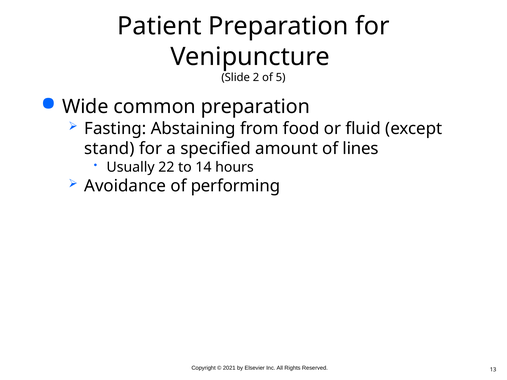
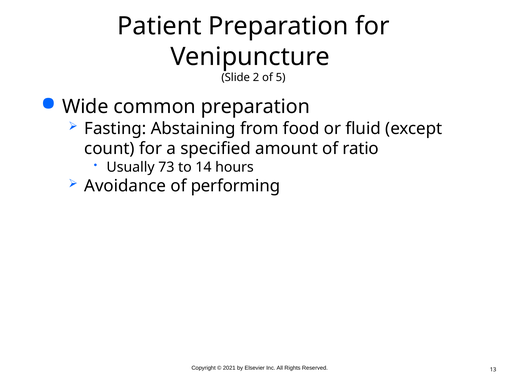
stand: stand -> count
lines: lines -> ratio
22: 22 -> 73
